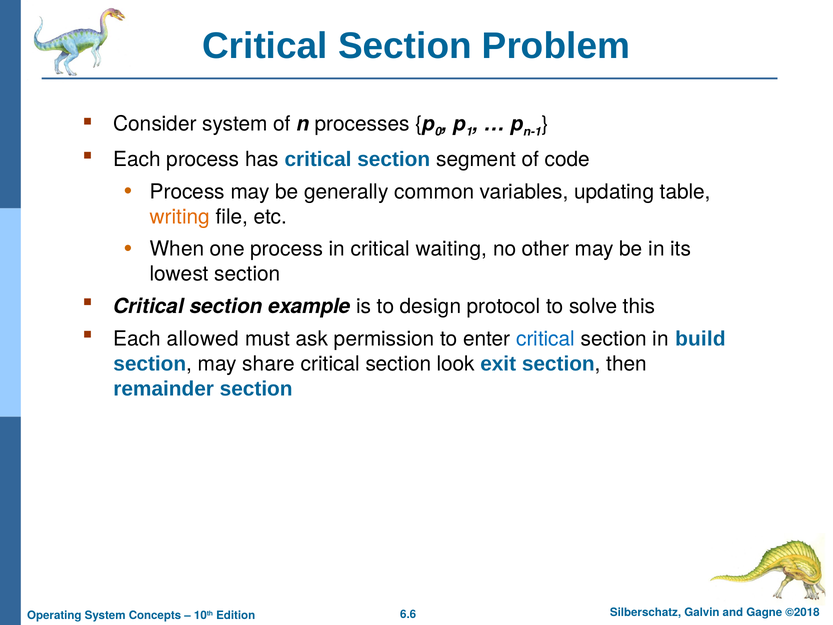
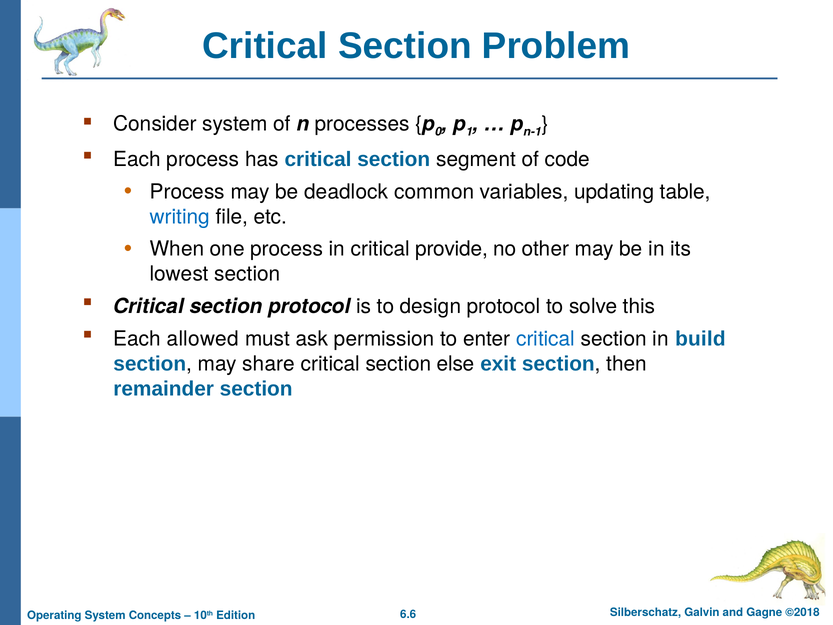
generally: generally -> deadlock
writing colour: orange -> blue
waiting: waiting -> provide
section example: example -> protocol
look: look -> else
